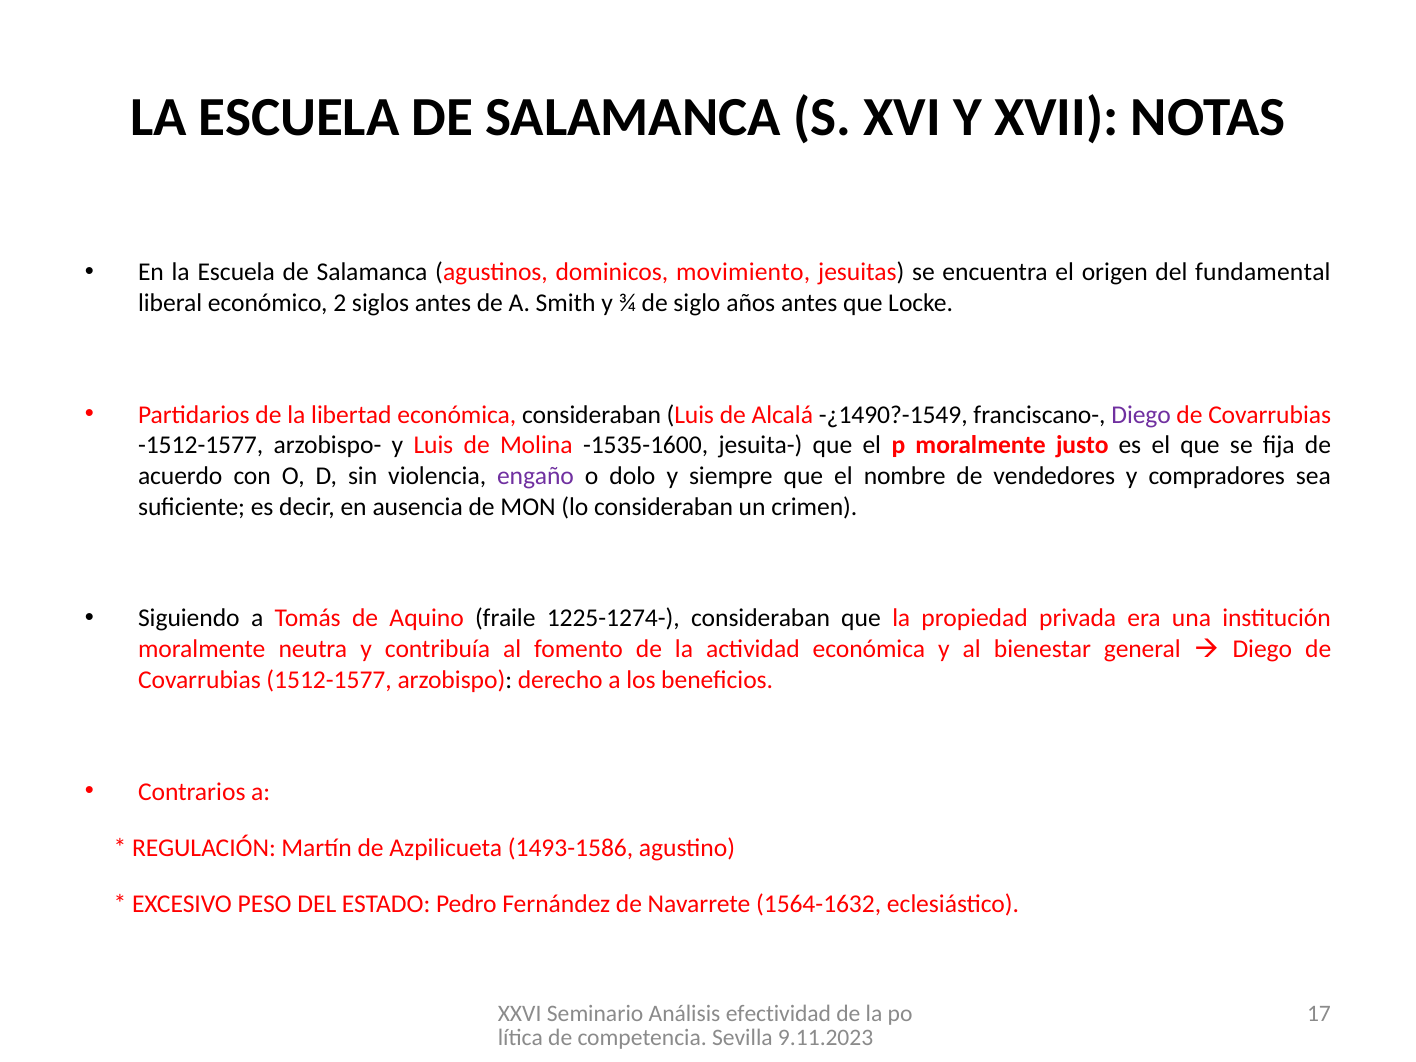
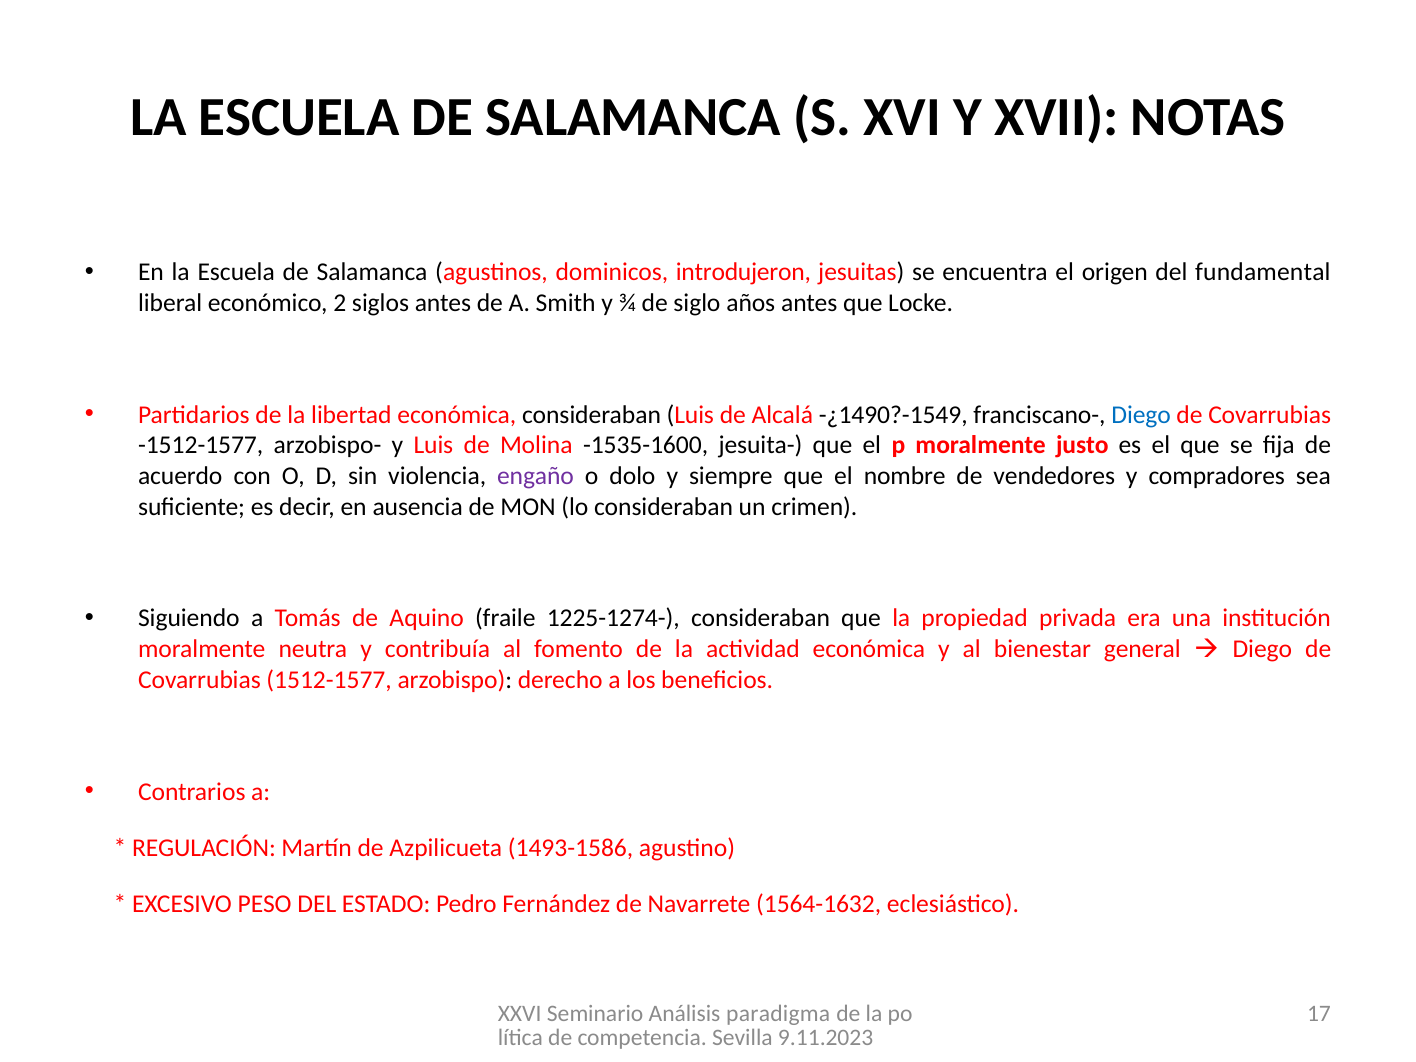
movimiento: movimiento -> introdujeron
Diego at (1141, 415) colour: purple -> blue
efectividad: efectividad -> paradigma
